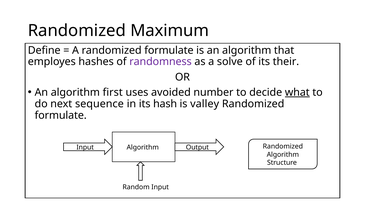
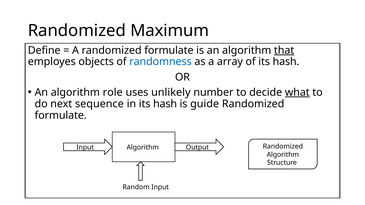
that underline: none -> present
hashes: hashes -> objects
randomness colour: purple -> blue
solve: solve -> array
of its their: their -> hash
first: first -> role
avoided: avoided -> unlikely
valley: valley -> guide
